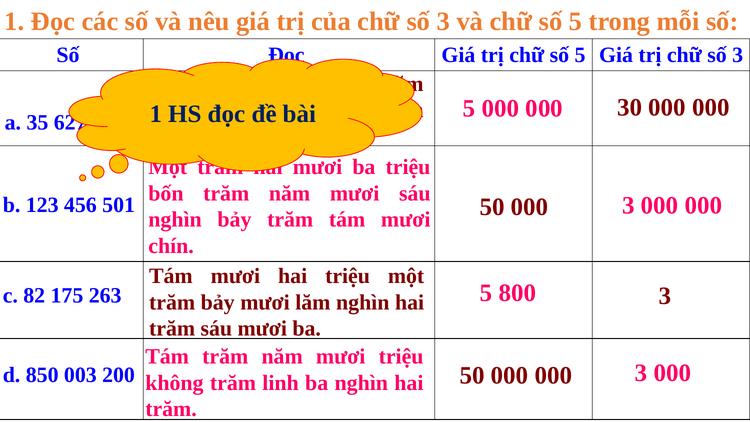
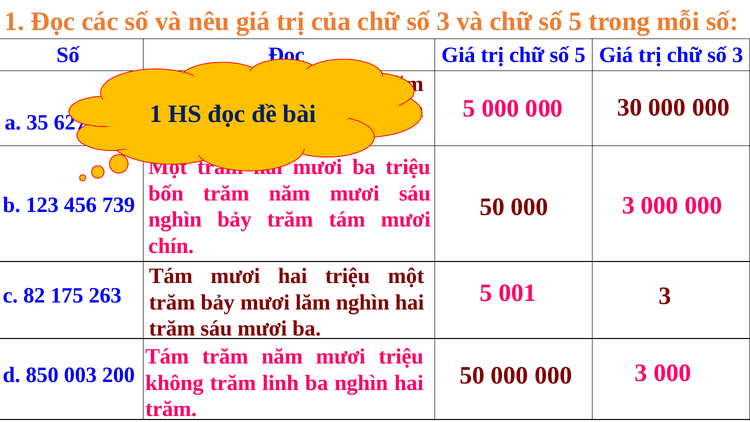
501: 501 -> 739
800: 800 -> 001
